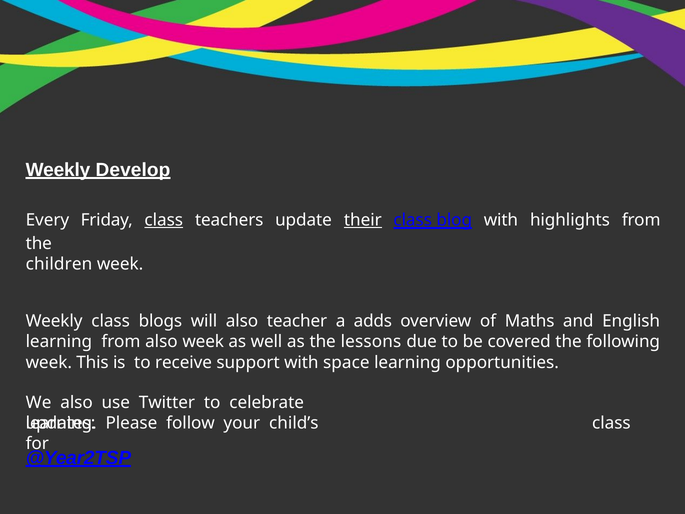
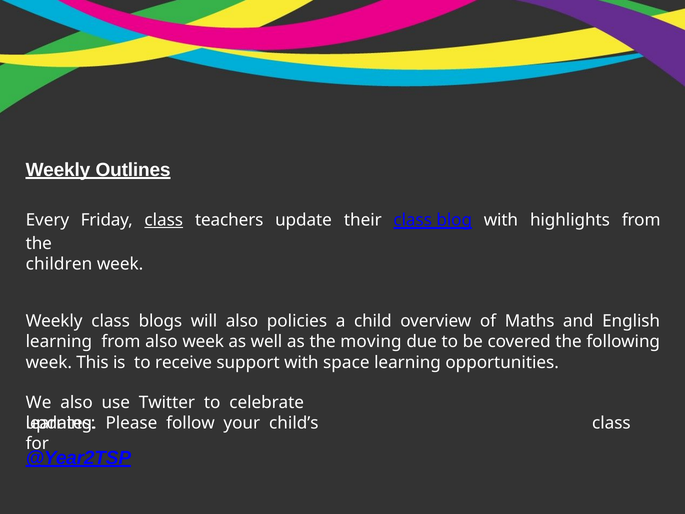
Develop: Develop -> Outlines
their underline: present -> none
teacher: teacher -> policies
adds: adds -> child
lessons: lessons -> moving
